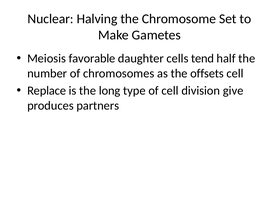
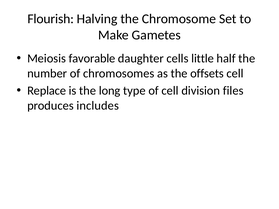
Nuclear: Nuclear -> Flourish
tend: tend -> little
give: give -> files
partners: partners -> includes
